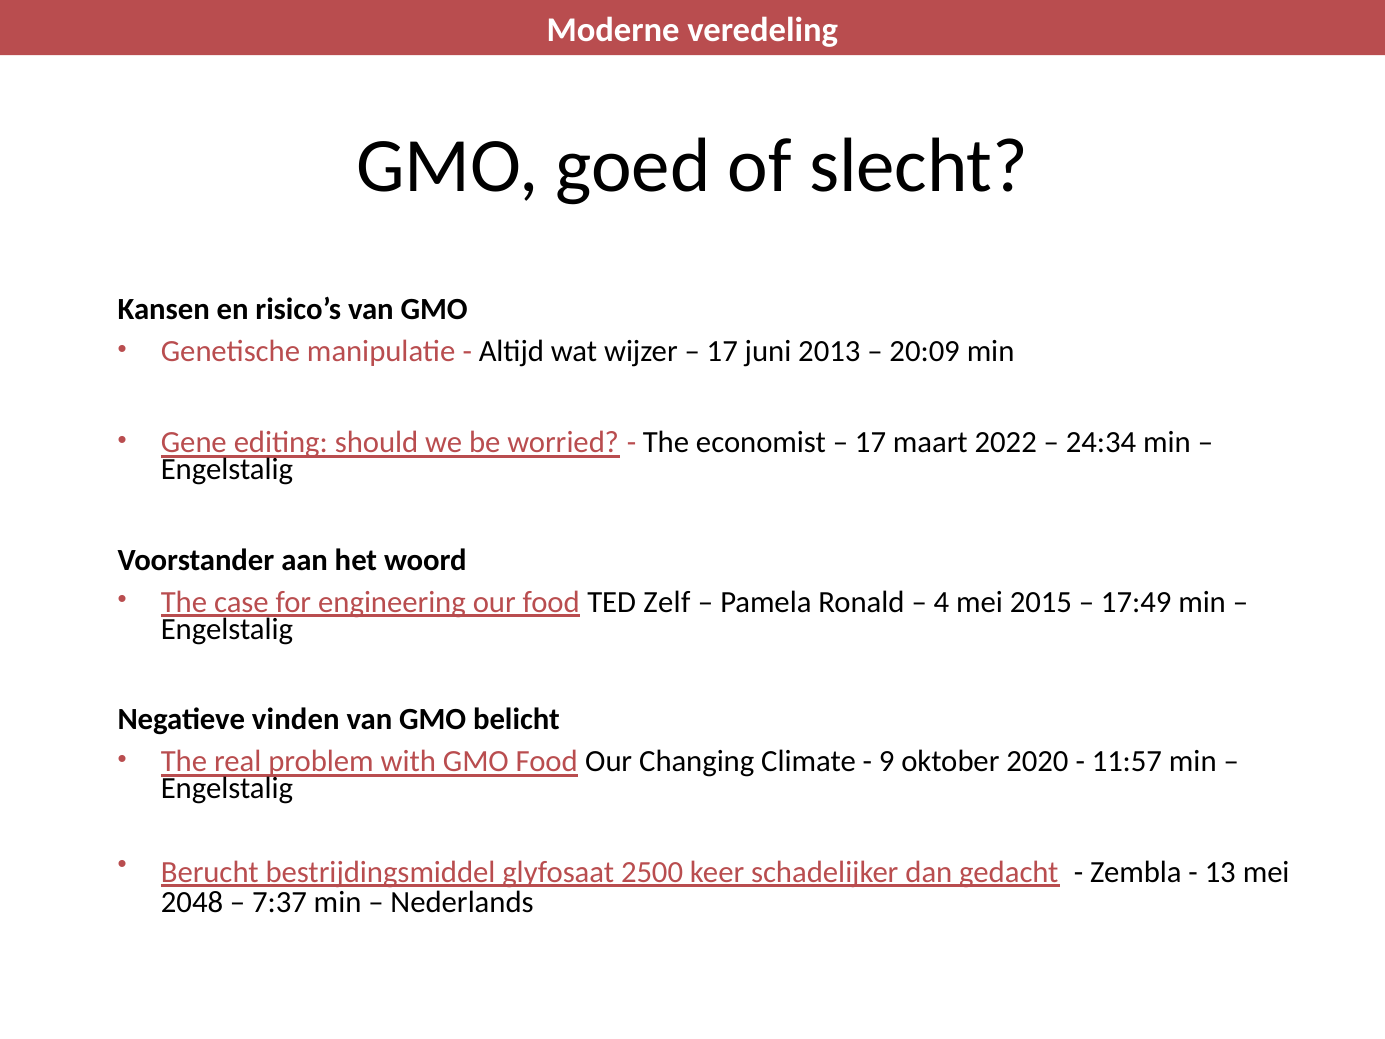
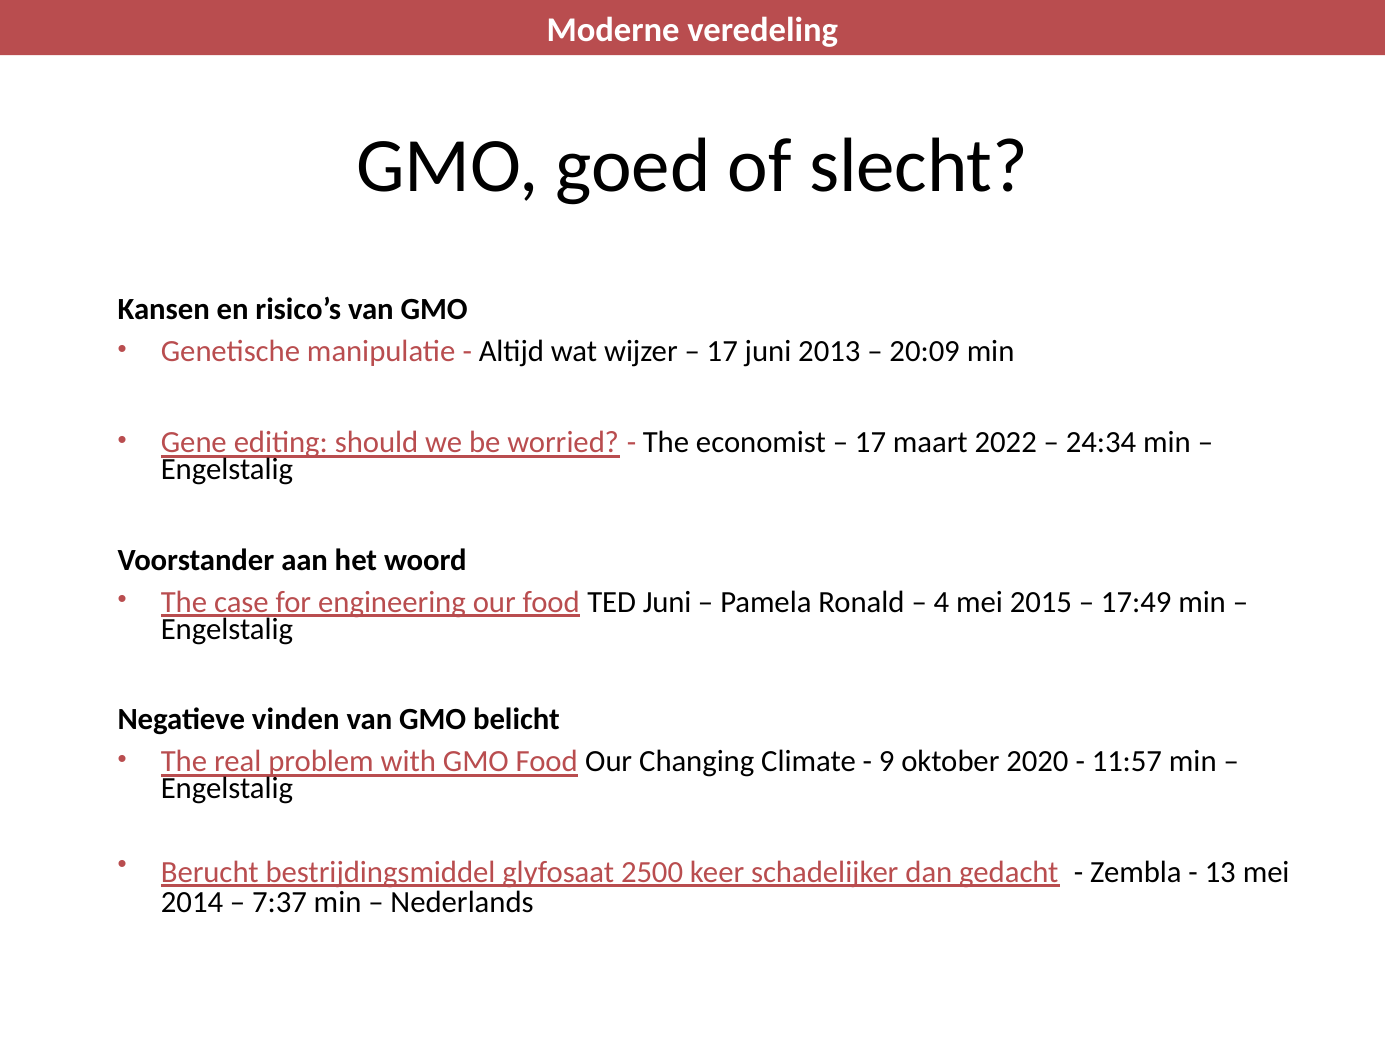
TED Zelf: Zelf -> Juni
2048: 2048 -> 2014
